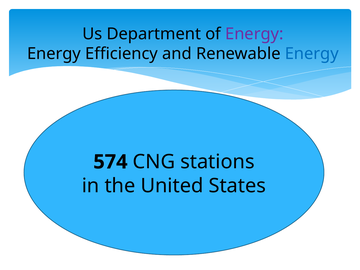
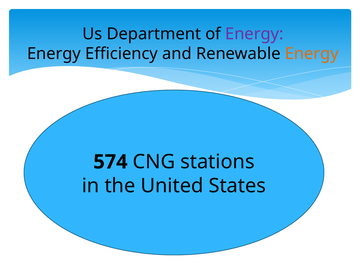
Energy at (312, 54) colour: blue -> orange
